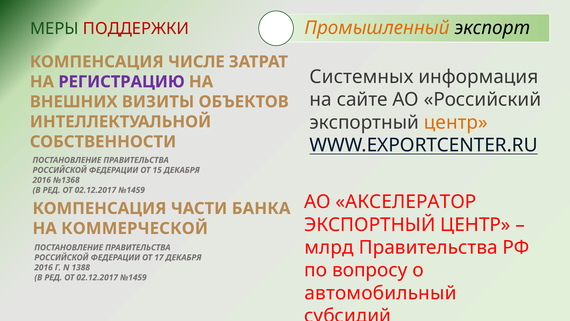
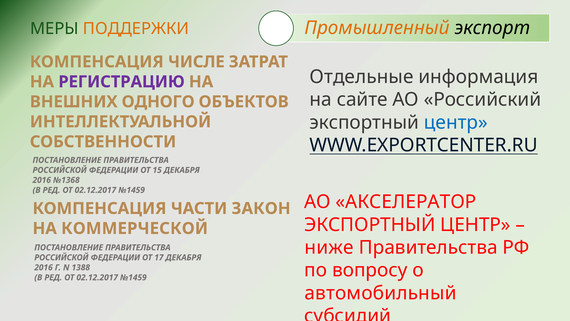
ПОДДЕРЖКИ colour: red -> orange
Системных: Системных -> Отдельные
ВИЗИТЫ: ВИЗИТЫ -> ОДНОГО
центр at (456, 122) colour: orange -> blue
БАНКА: БАНКА -> ЗАКОН
млрд: млрд -> ниже
